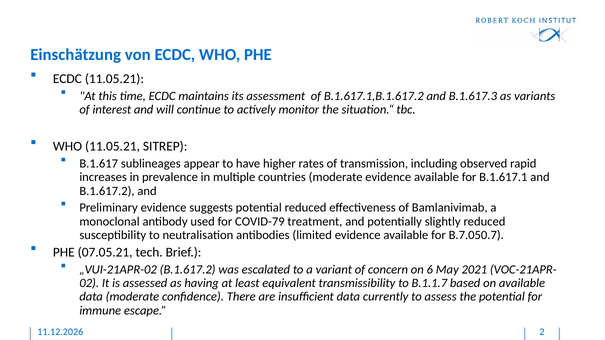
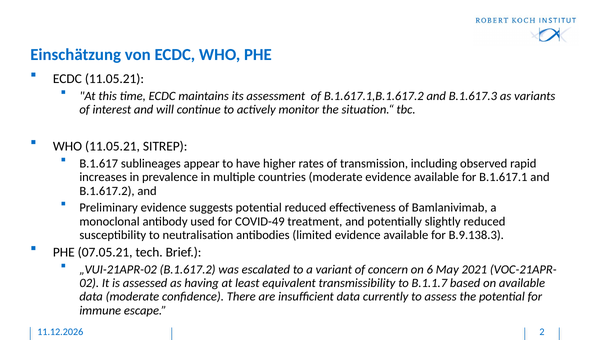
COVID-79: COVID-79 -> COVID-49
B.7.050.7: B.7.050.7 -> B.9.138.3
